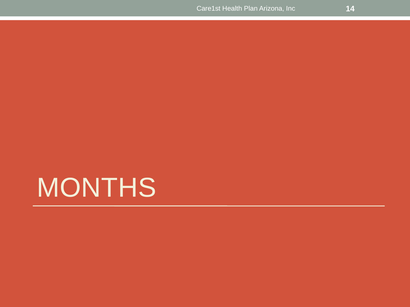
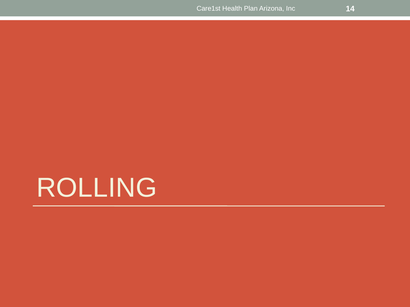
MONTHS: MONTHS -> ROLLING
